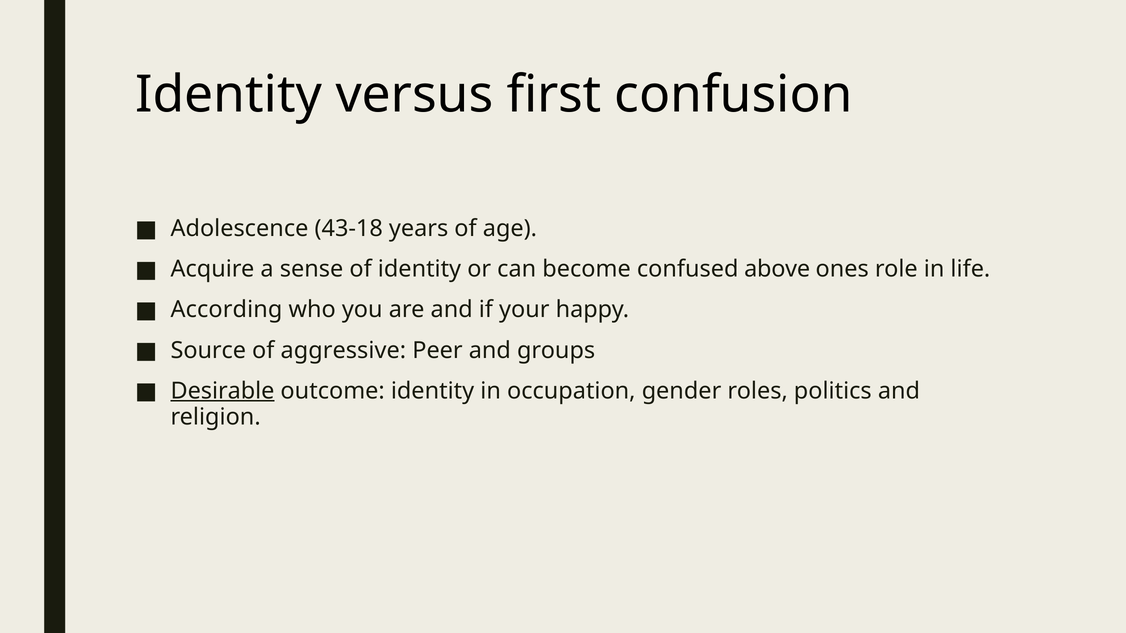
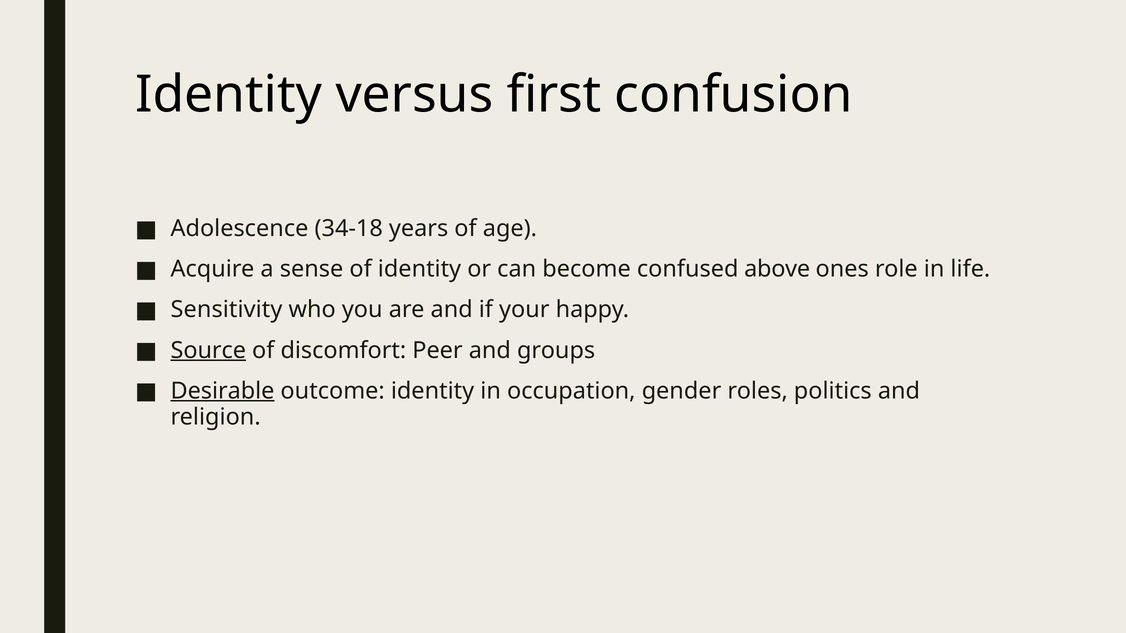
43-18: 43-18 -> 34-18
According: According -> Sensitivity
Source underline: none -> present
aggressive: aggressive -> discomfort
